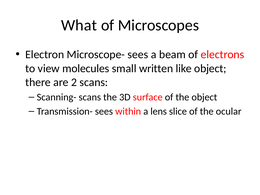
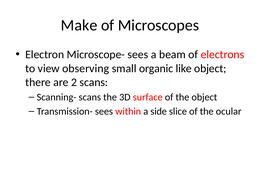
What: What -> Make
molecules: molecules -> observing
written: written -> organic
lens: lens -> side
